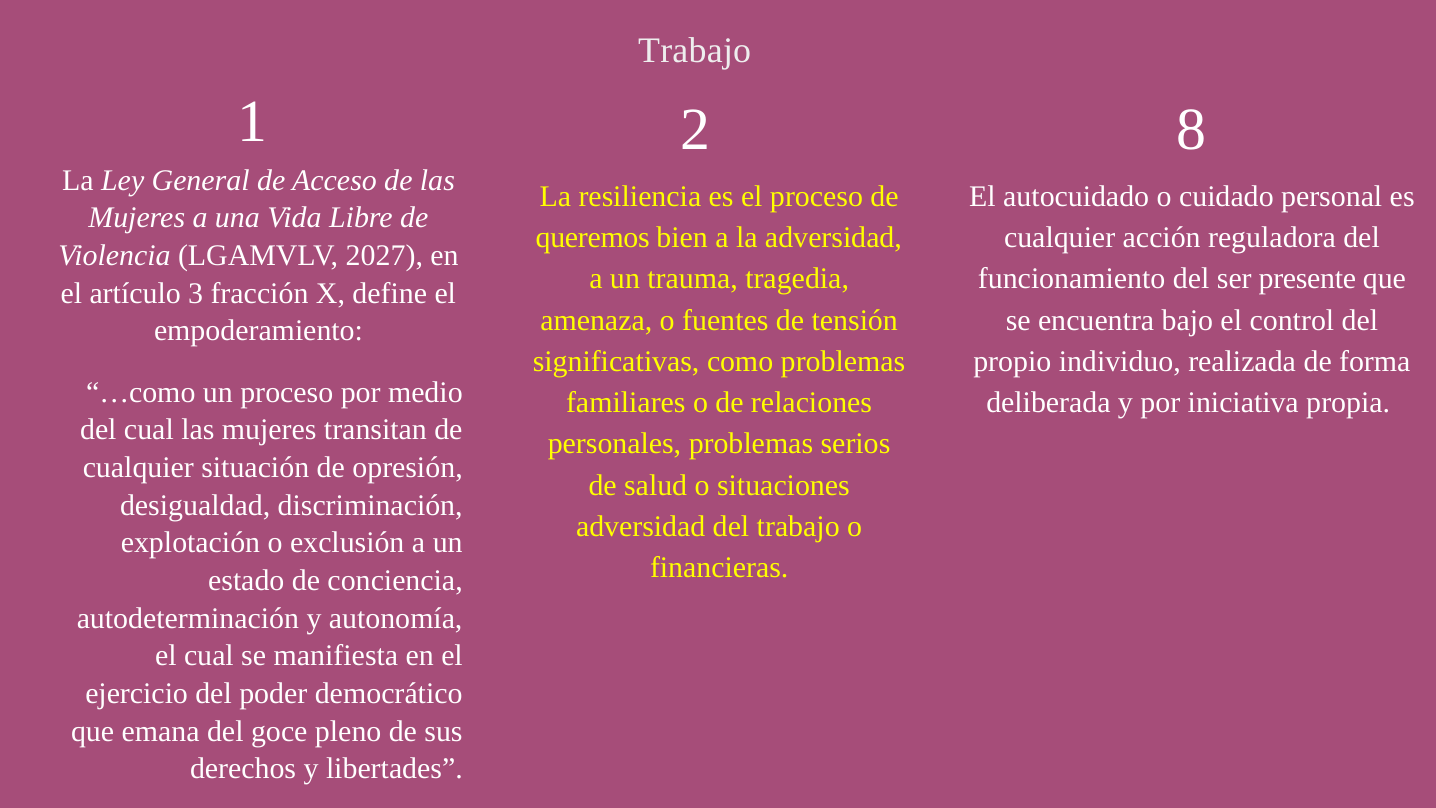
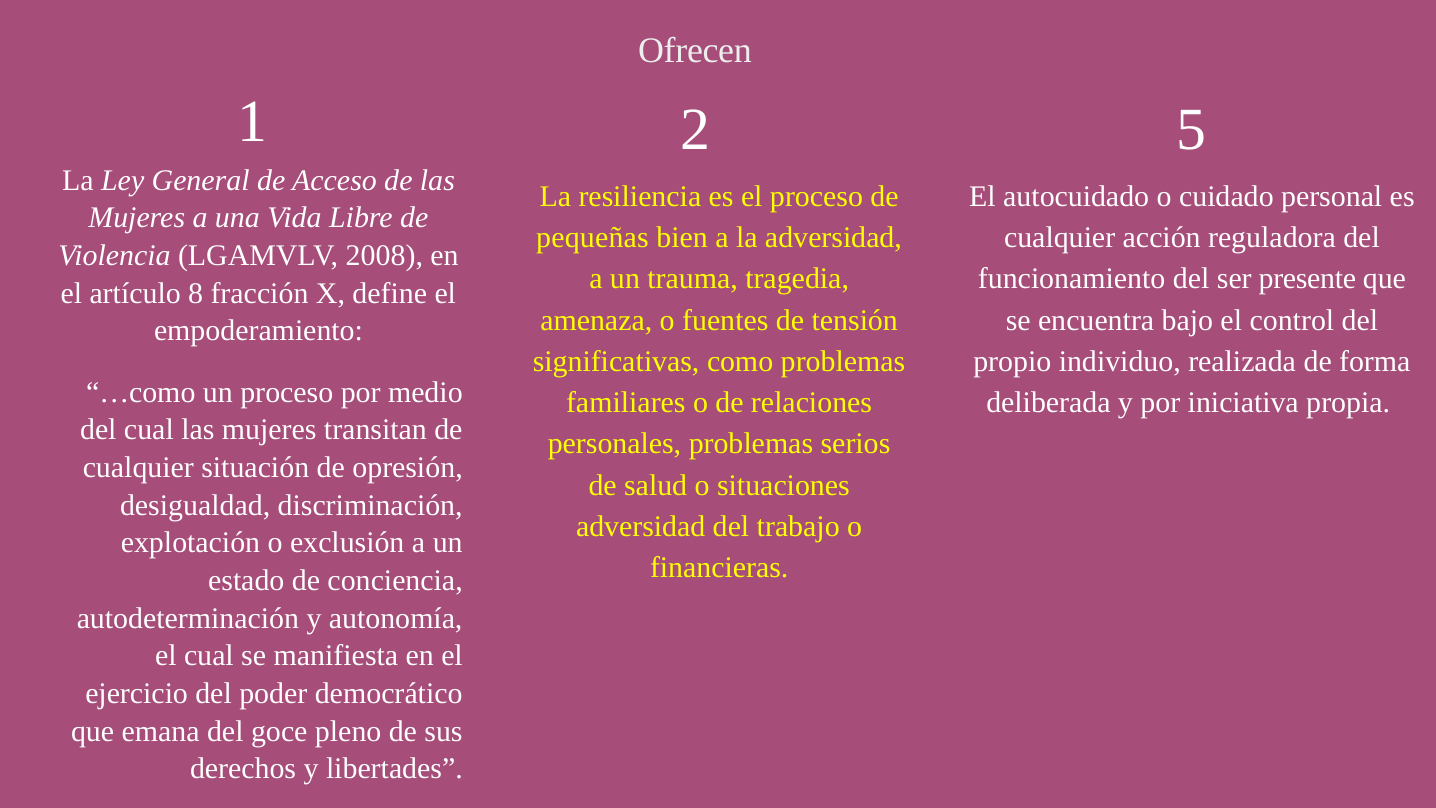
Trabajo at (695, 50): Trabajo -> Ofrecen
8: 8 -> 5
queremos: queremos -> pequeñas
2027: 2027 -> 2008
3: 3 -> 8
